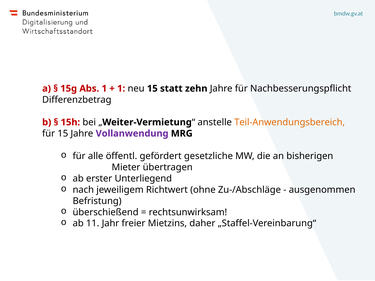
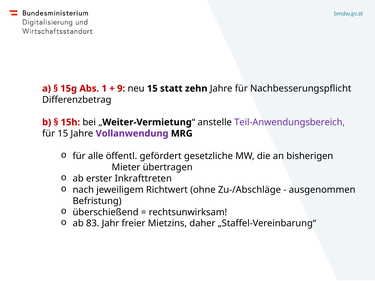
1 at (121, 89): 1 -> 9
Teil-Anwendungsbereich colour: orange -> purple
Unterliegend: Unterliegend -> Inkrafttreten
11: 11 -> 83
